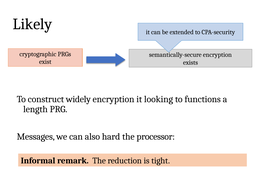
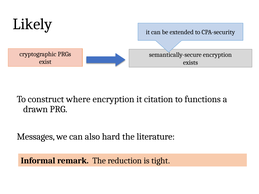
widely: widely -> where
looking: looking -> citation
length: length -> drawn
processor: processor -> literature
